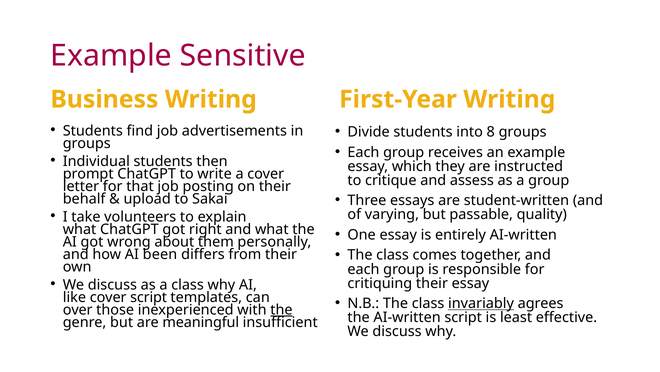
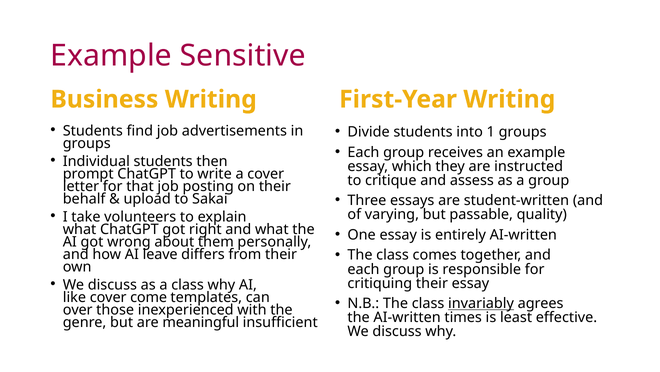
8: 8 -> 1
been: been -> leave
cover script: script -> come
the at (281, 309) underline: present -> none
AI-written script: script -> times
